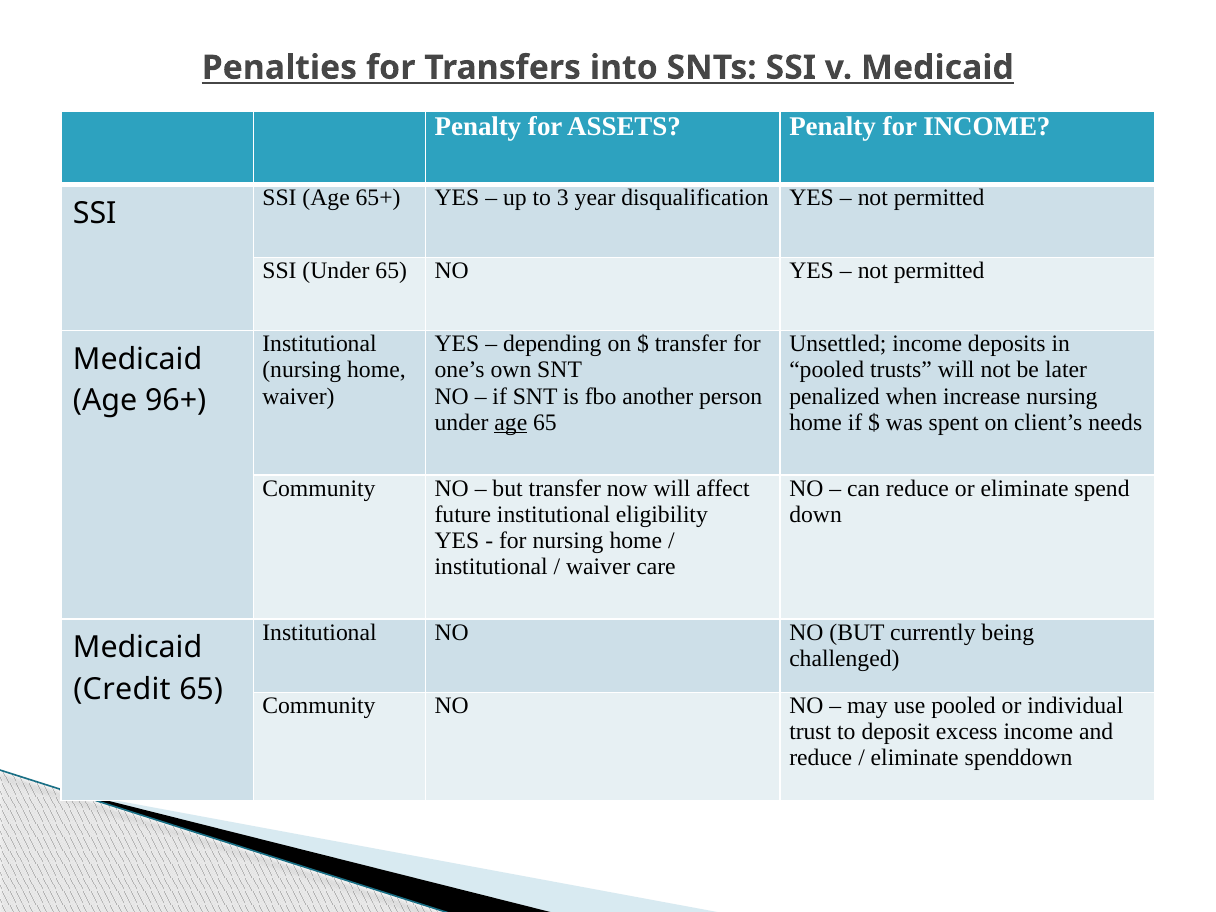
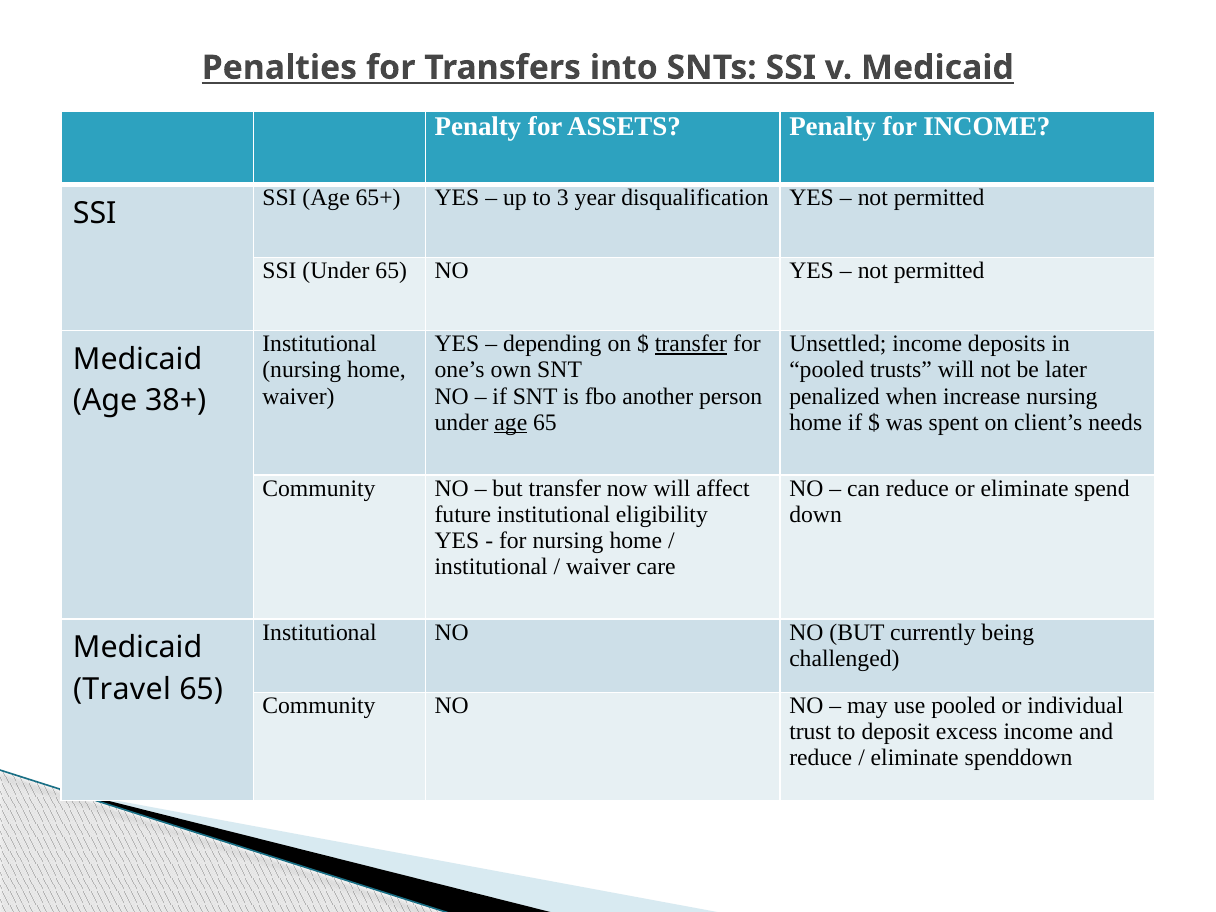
transfer at (691, 344) underline: none -> present
96+: 96+ -> 38+
Credit: Credit -> Travel
